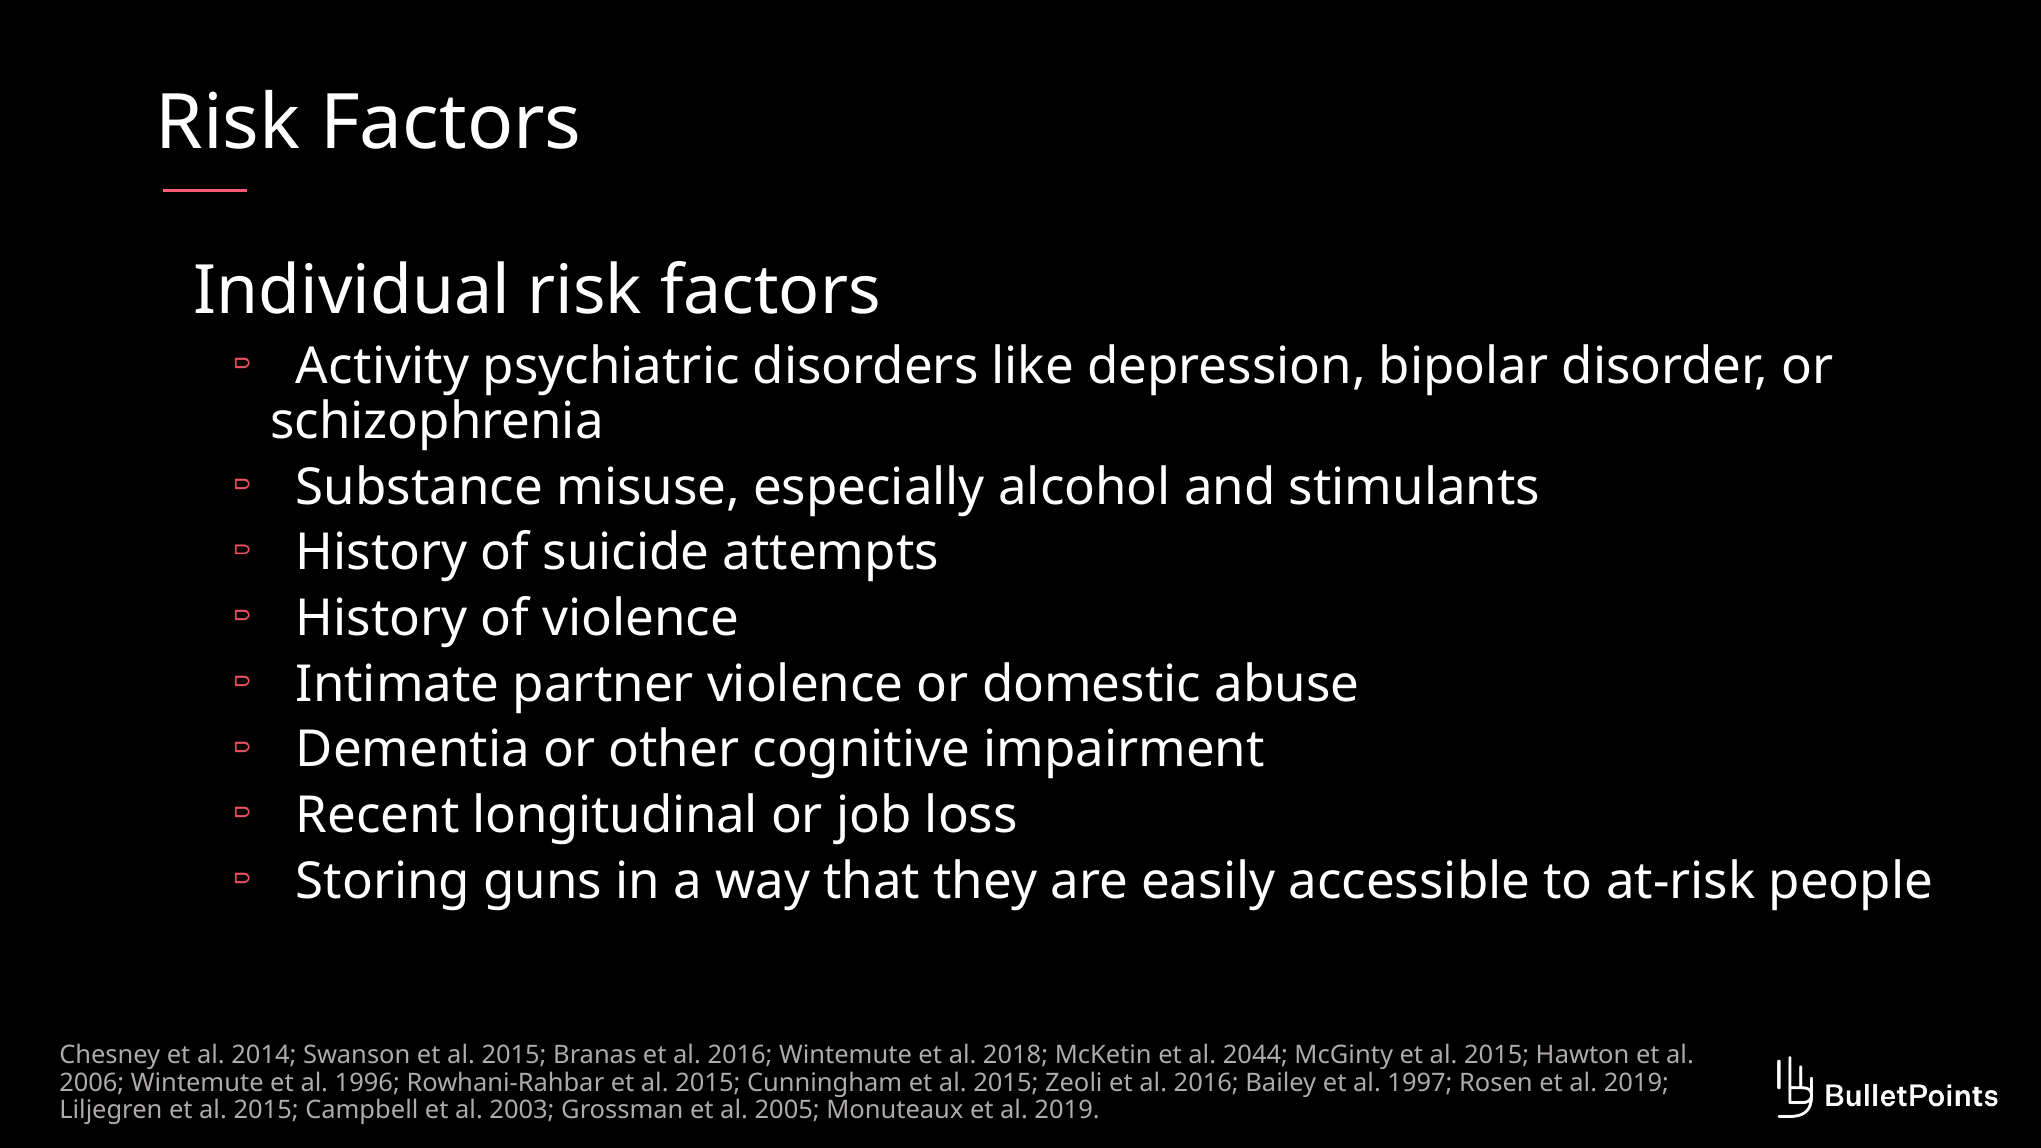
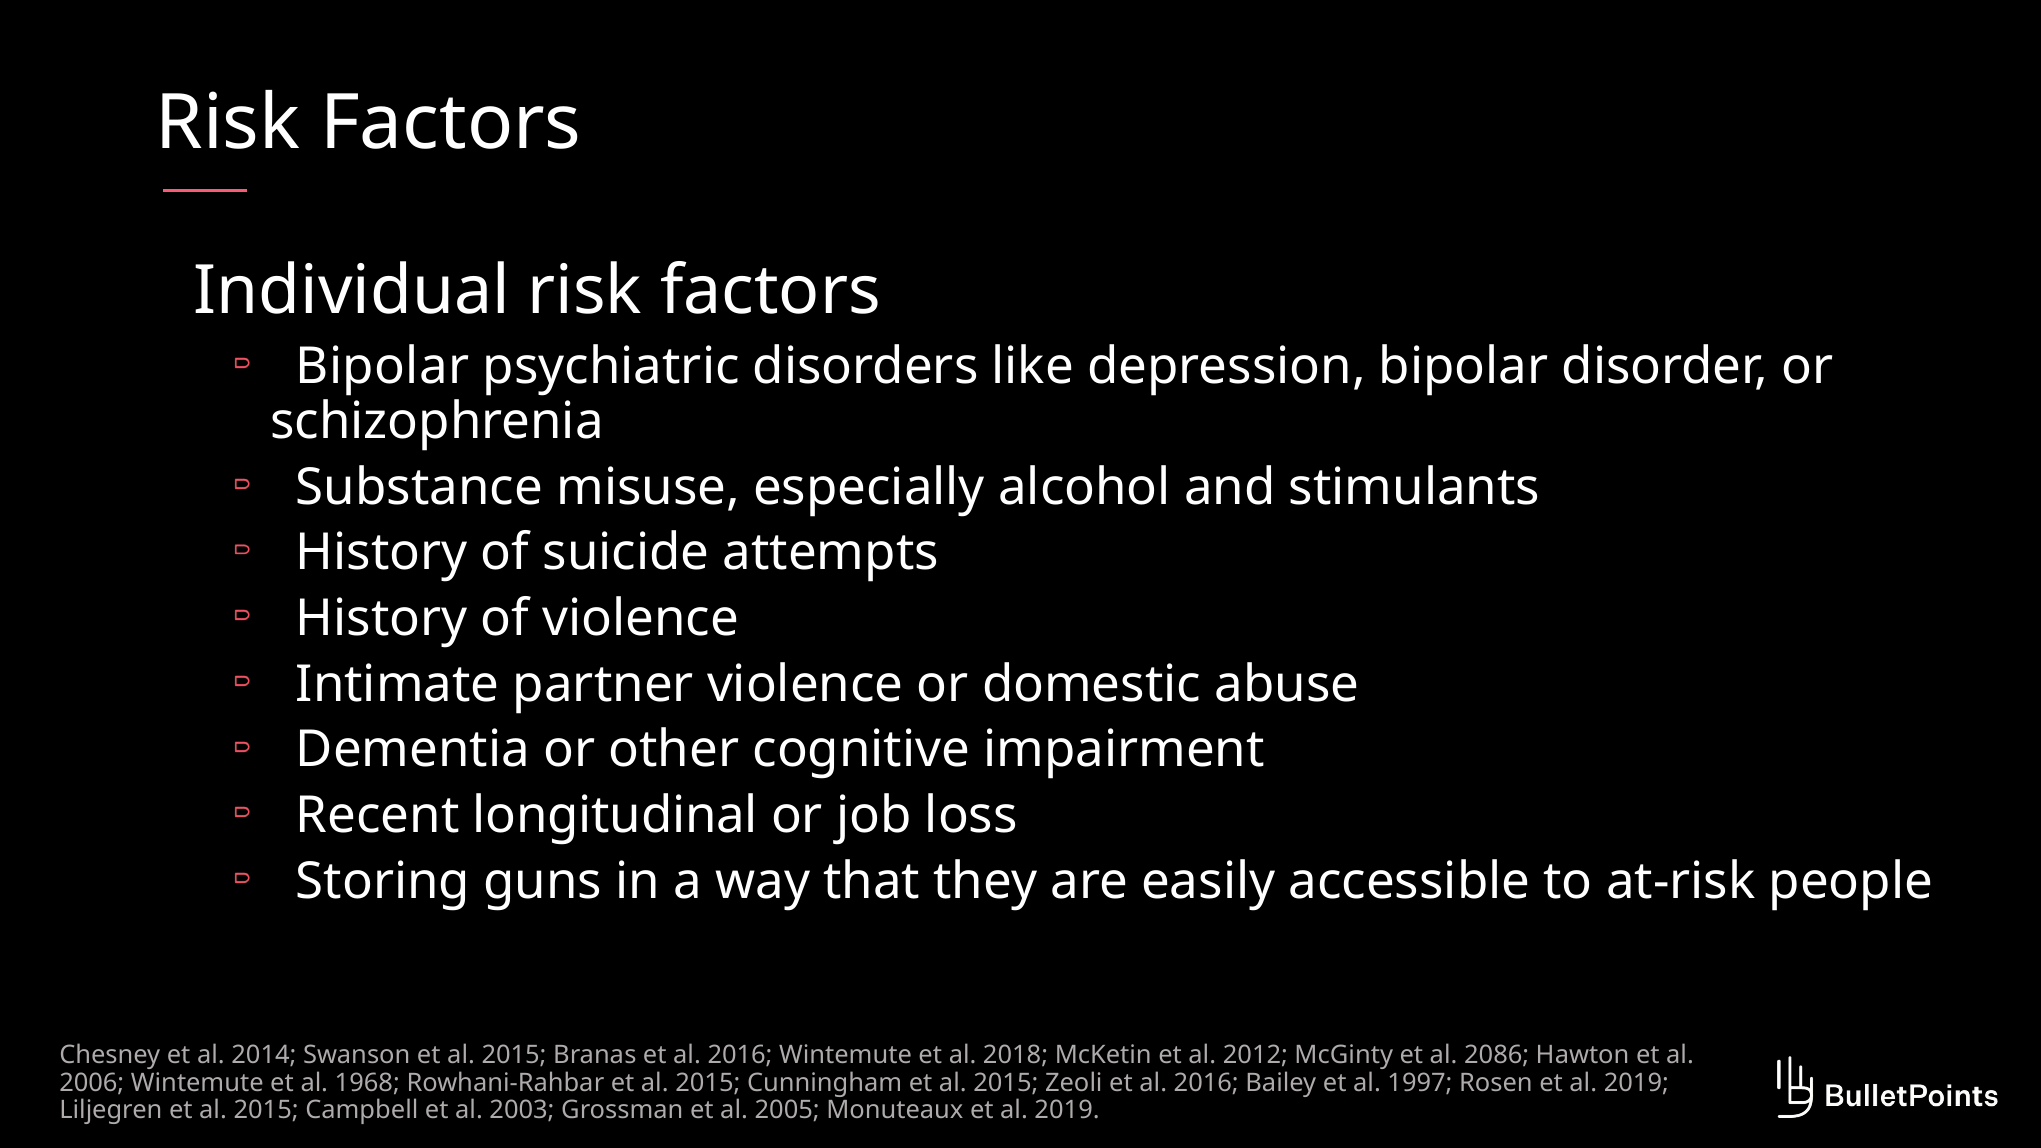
Activity at (383, 367): Activity -> Bipolar
2044: 2044 -> 2012
McGinty et al 2015: 2015 -> 2086
1996: 1996 -> 1968
